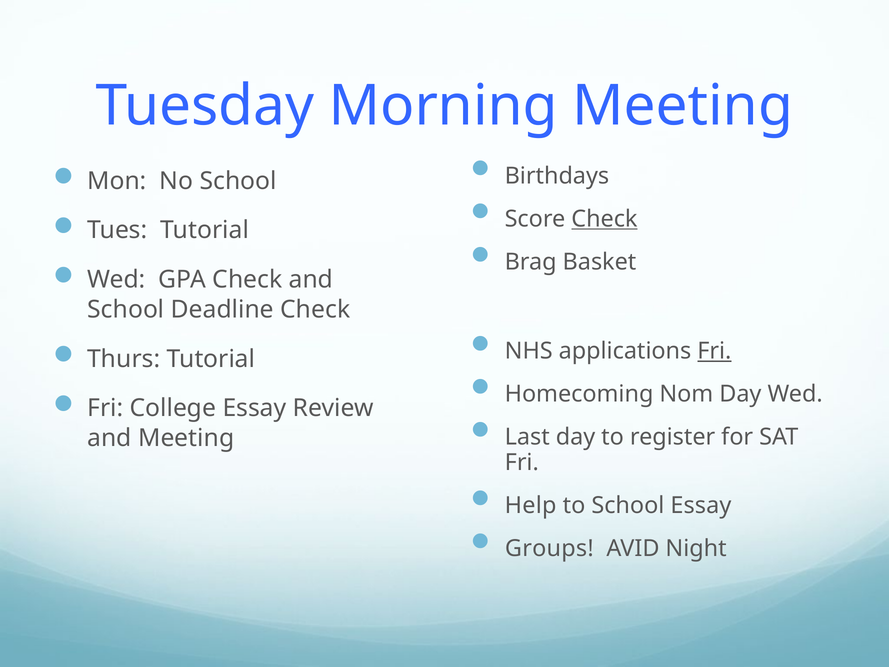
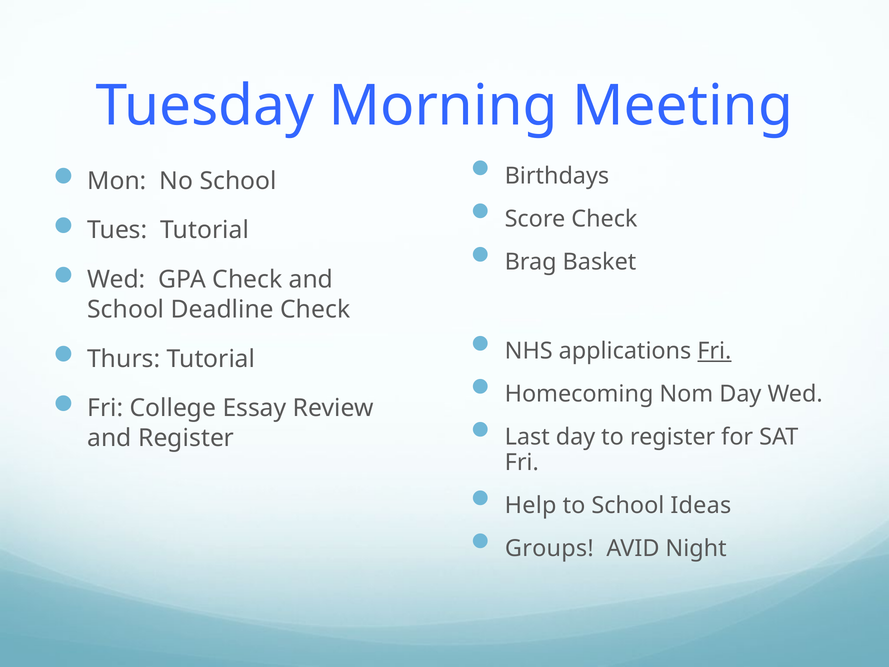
Check at (604, 219) underline: present -> none
and Meeting: Meeting -> Register
School Essay: Essay -> Ideas
